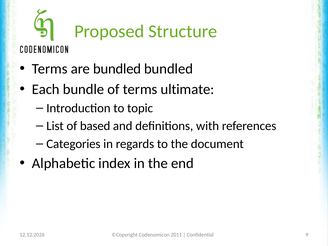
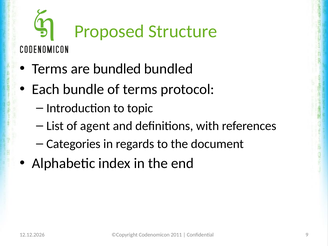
ultimate: ultimate -> protocol
based: based -> agent
